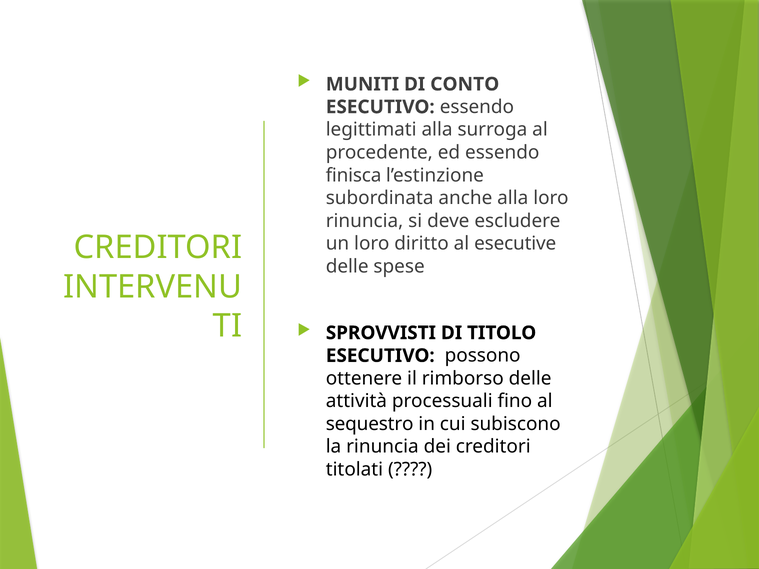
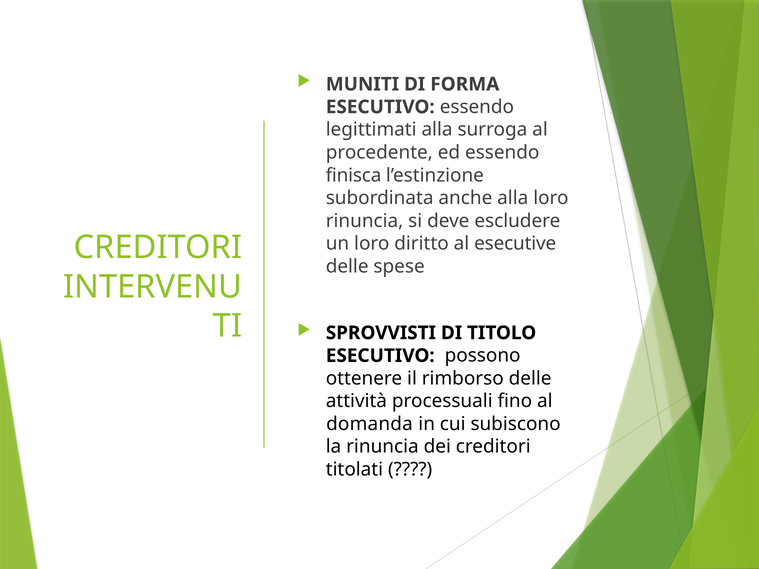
CONTO: CONTO -> FORMA
sequestro: sequestro -> domanda
